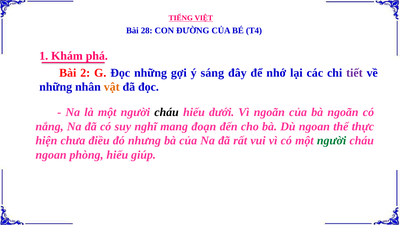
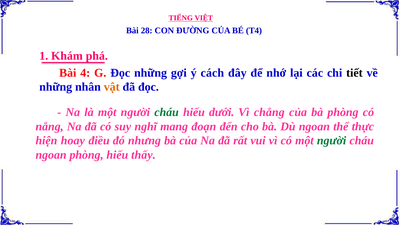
2: 2 -> 4
sáng: sáng -> cách
tiết colour: purple -> black
cháu at (167, 112) colour: black -> green
Vì ngoãn: ngoãn -> chẳng
bà ngoãn: ngoãn -> phòng
chưa: chưa -> hoay
giúp: giúp -> thấy
